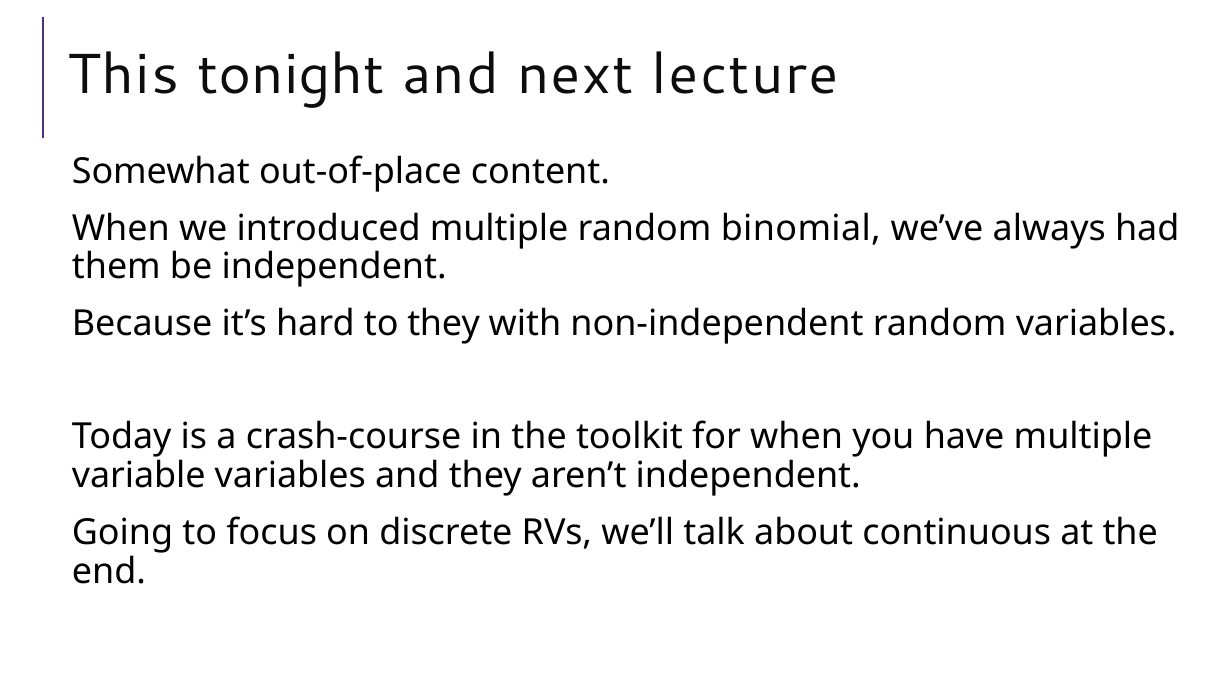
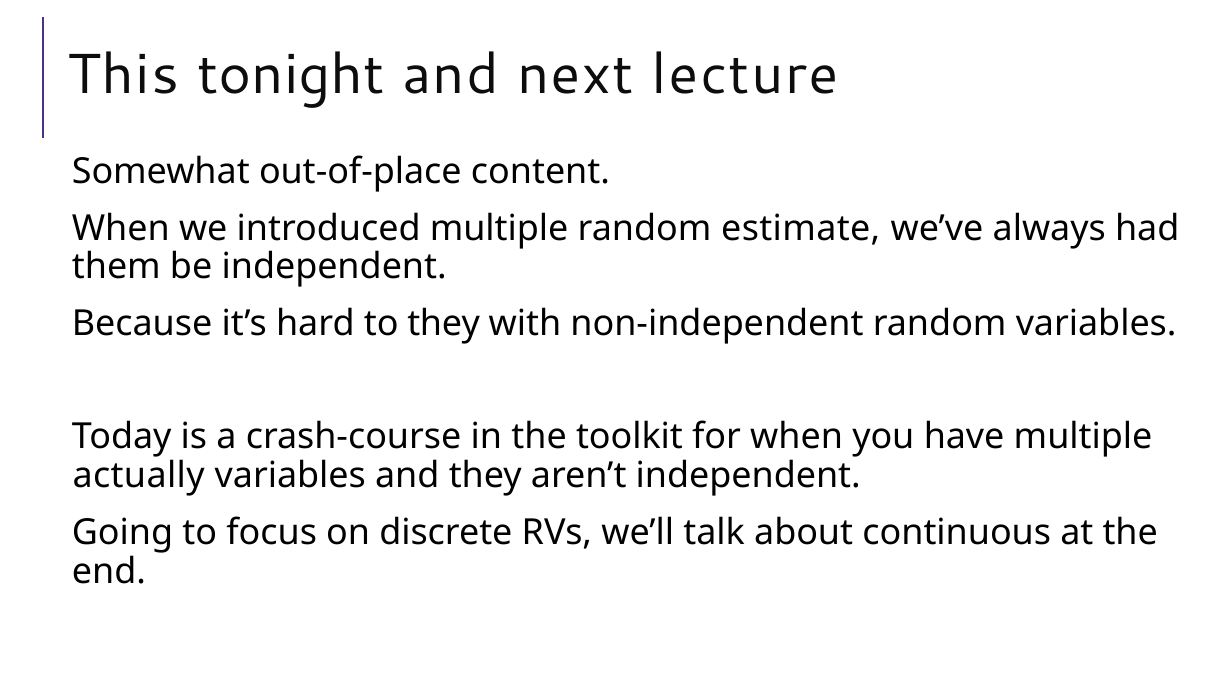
binomial: binomial -> estimate
variable: variable -> actually
